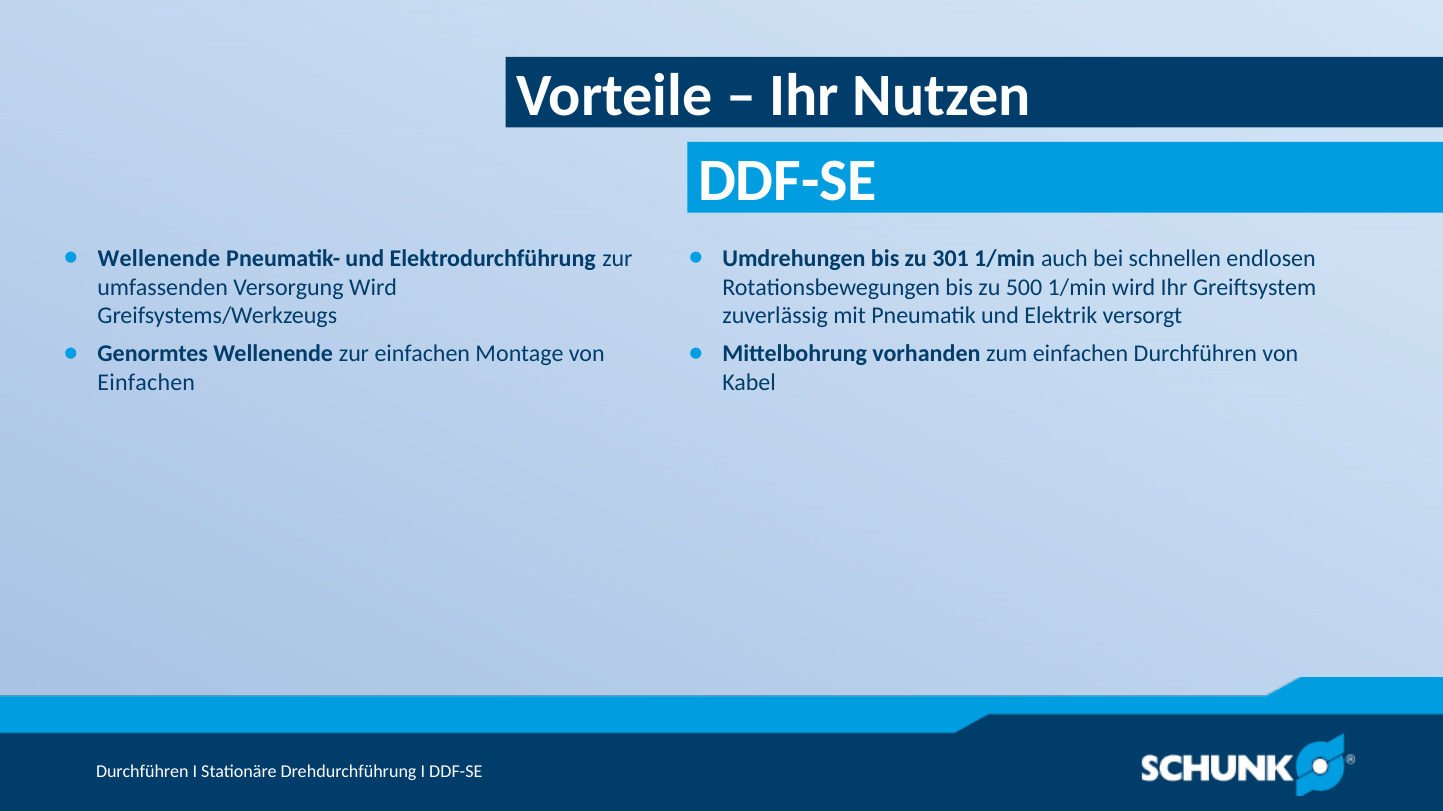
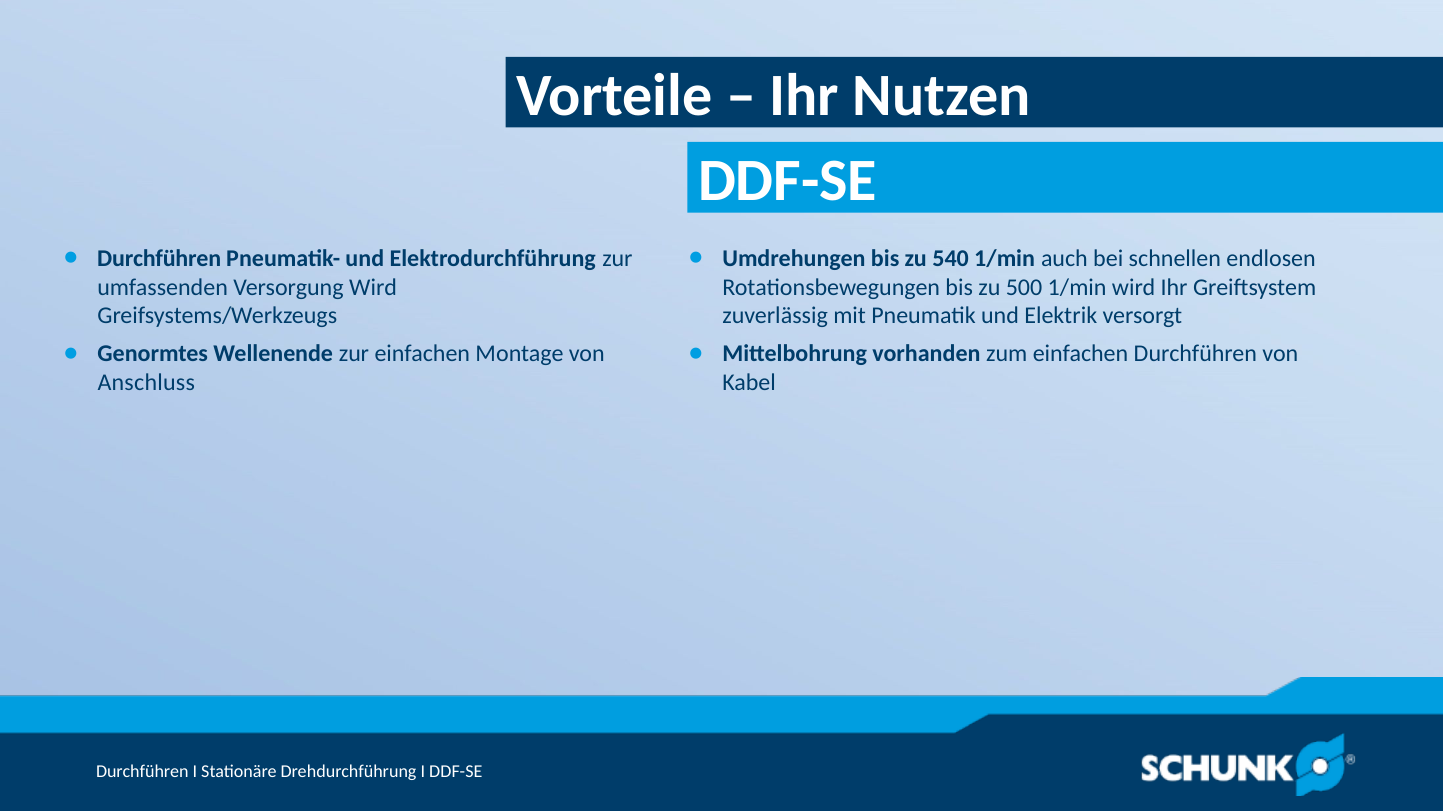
Wellenende at (159, 259): Wellenende -> Durchführen
301: 301 -> 540
Einfachen at (146, 383): Einfachen -> Anschluss
